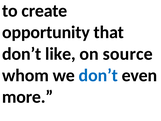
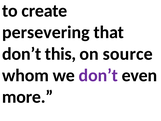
opportunity: opportunity -> persevering
like: like -> this
don’t at (98, 75) colour: blue -> purple
